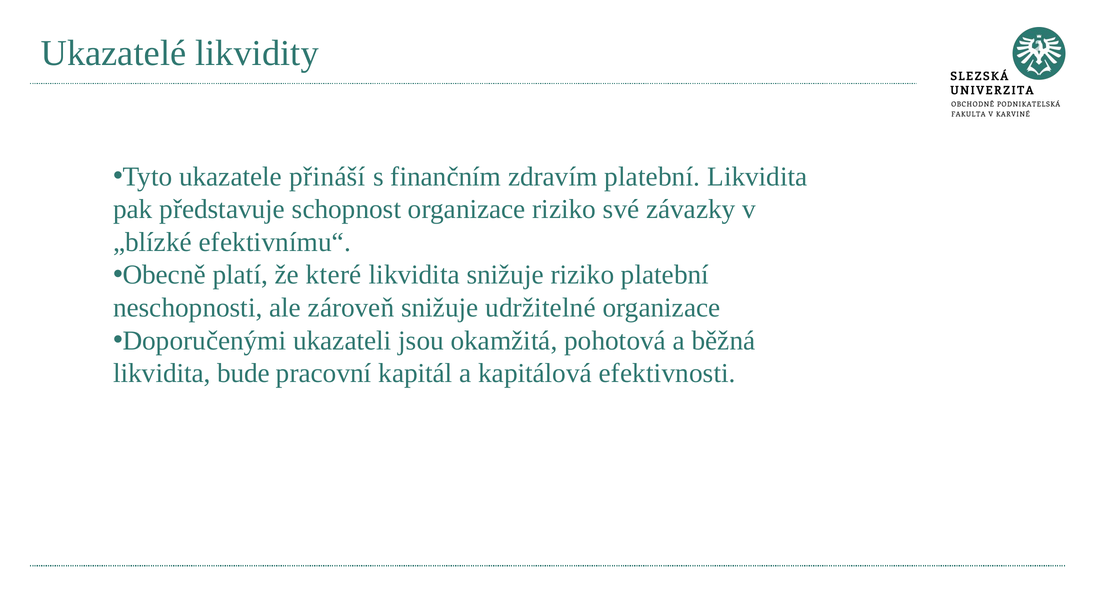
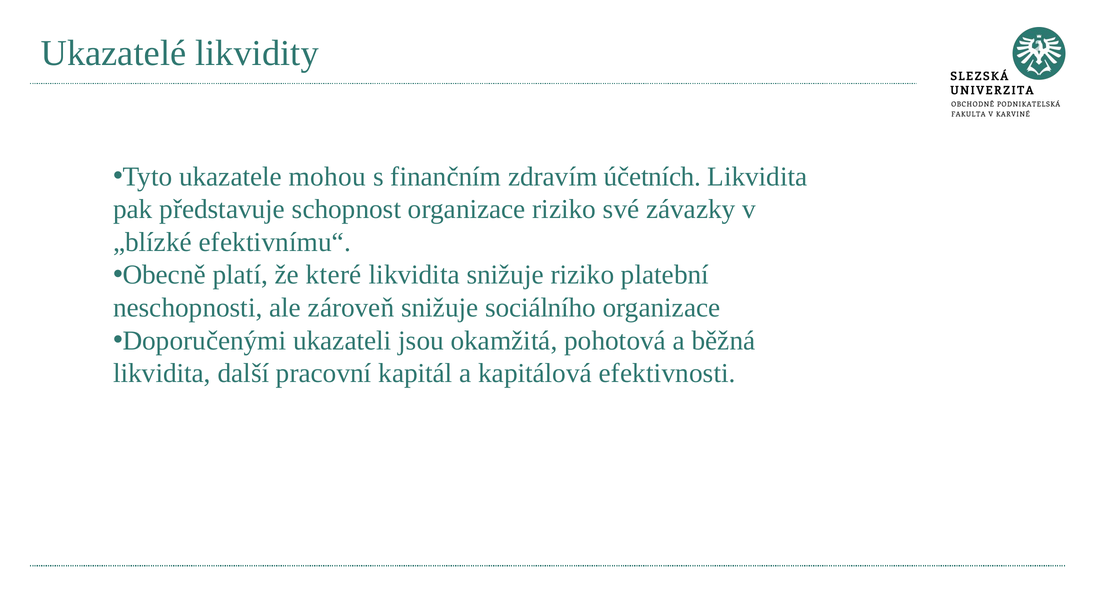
přináší: přináší -> mohou
zdravím platební: platební -> účetních
udržitelné: udržitelné -> sociálního
bude: bude -> další
